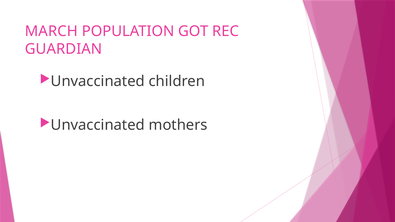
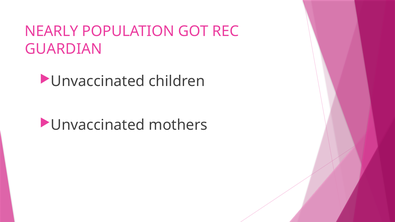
MARCH: MARCH -> NEARLY
